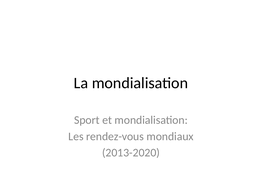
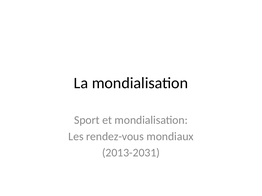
2013-2020: 2013-2020 -> 2013-2031
